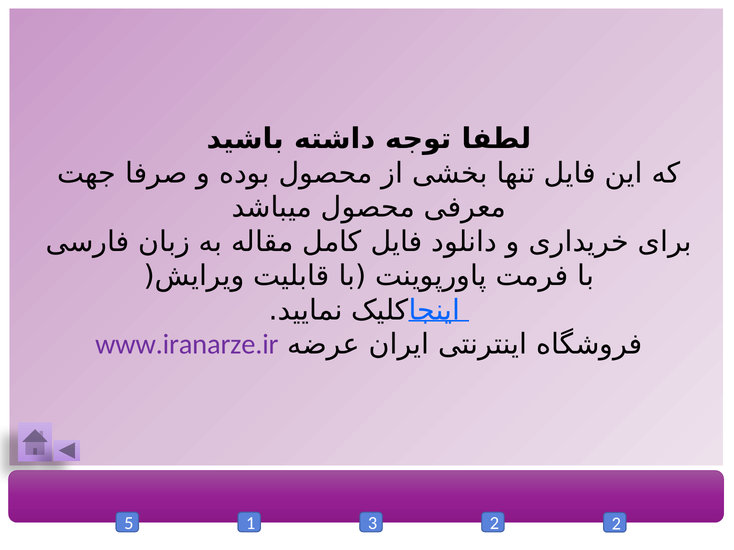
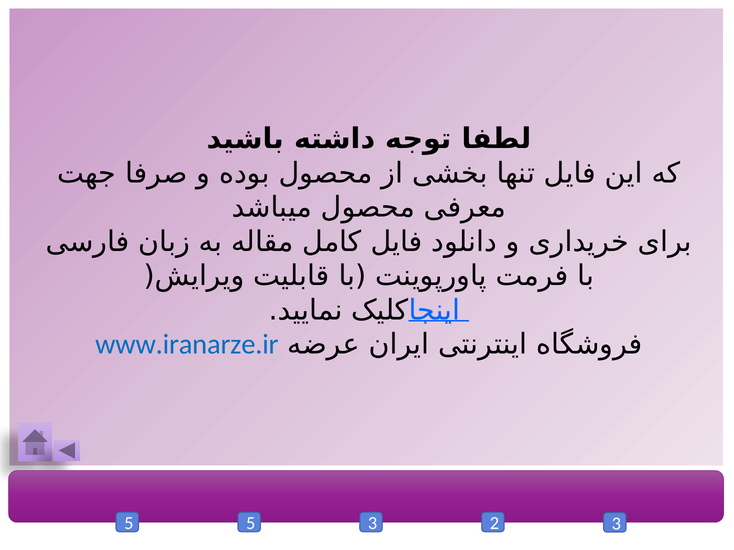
www.iranarze.ir colour: purple -> blue
5 1: 1 -> 5
2 2: 2 -> 3
